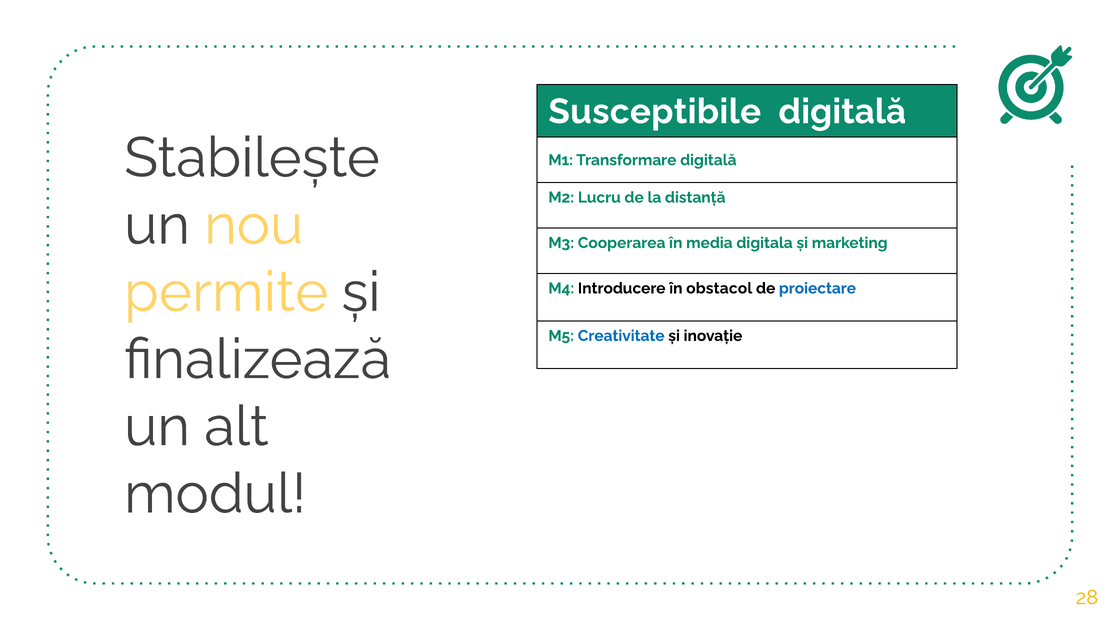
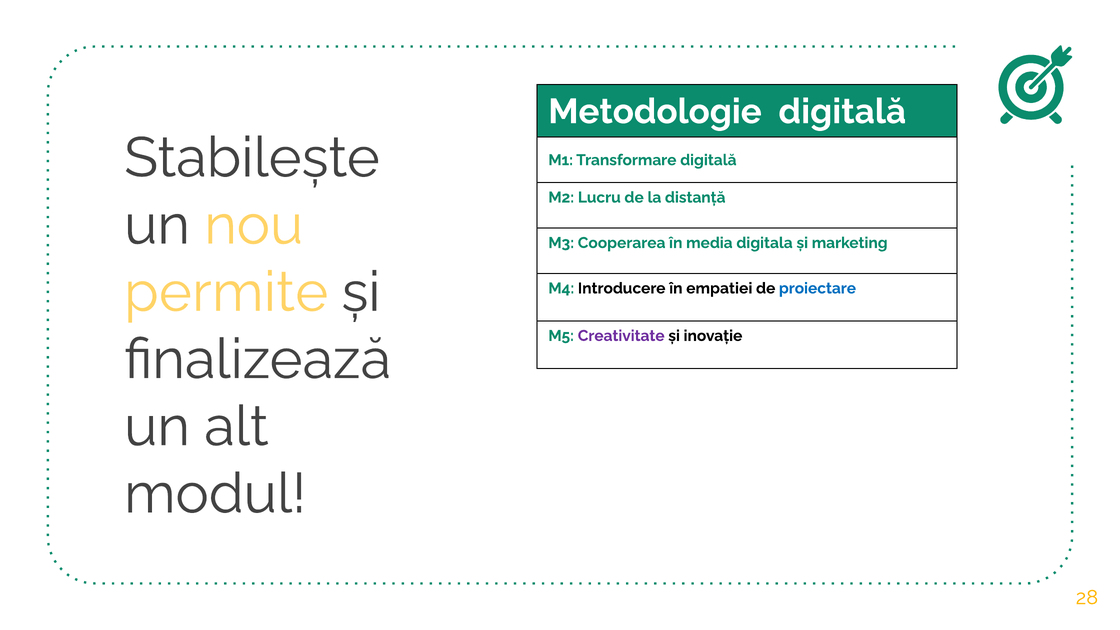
Susceptibile: Susceptibile -> Metodologie
obstacol: obstacol -> empatiei
Creativitate colour: blue -> purple
